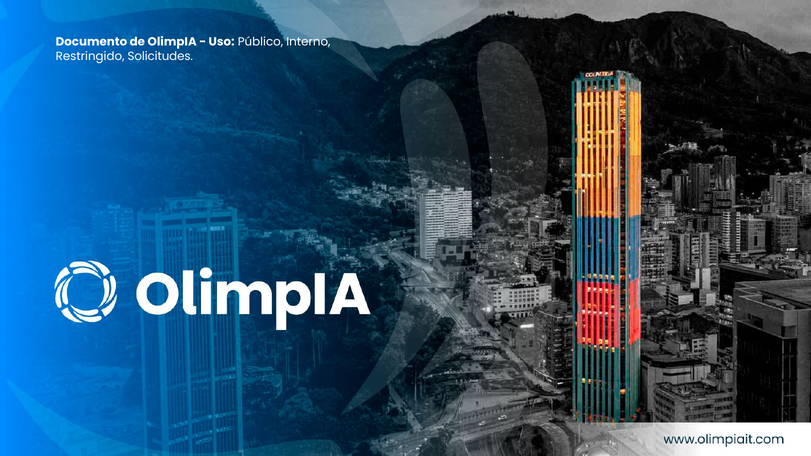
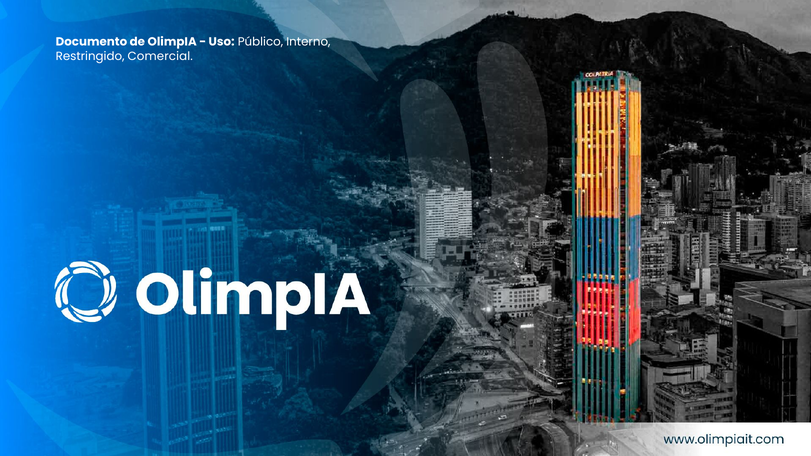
Solicitudes: Solicitudes -> Comercial
